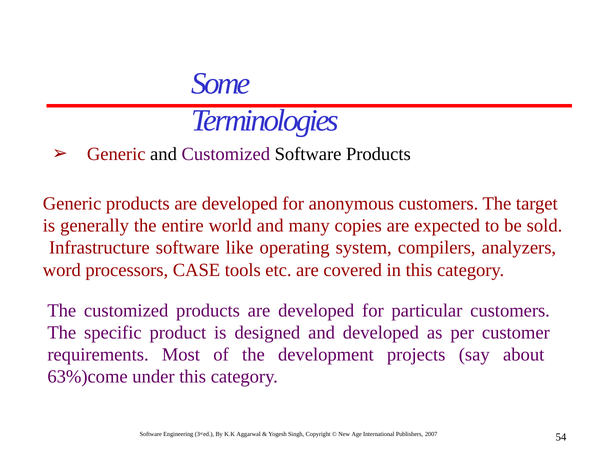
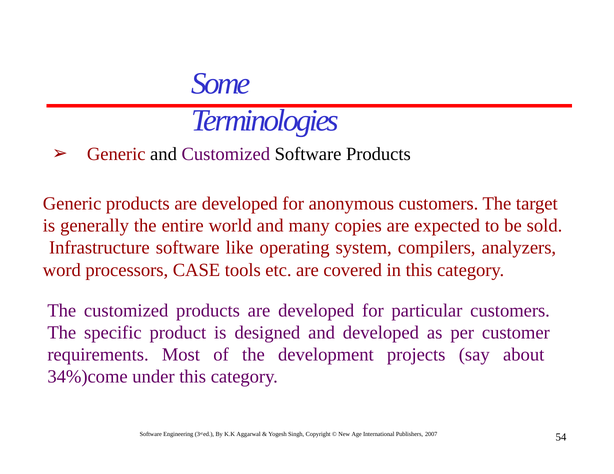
63%)come: 63%)come -> 34%)come
